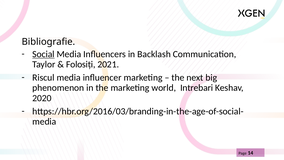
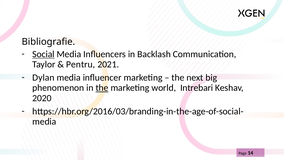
Folosiți: Folosiți -> Pentru
Riscul: Riscul -> Dylan
the at (102, 88) underline: none -> present
